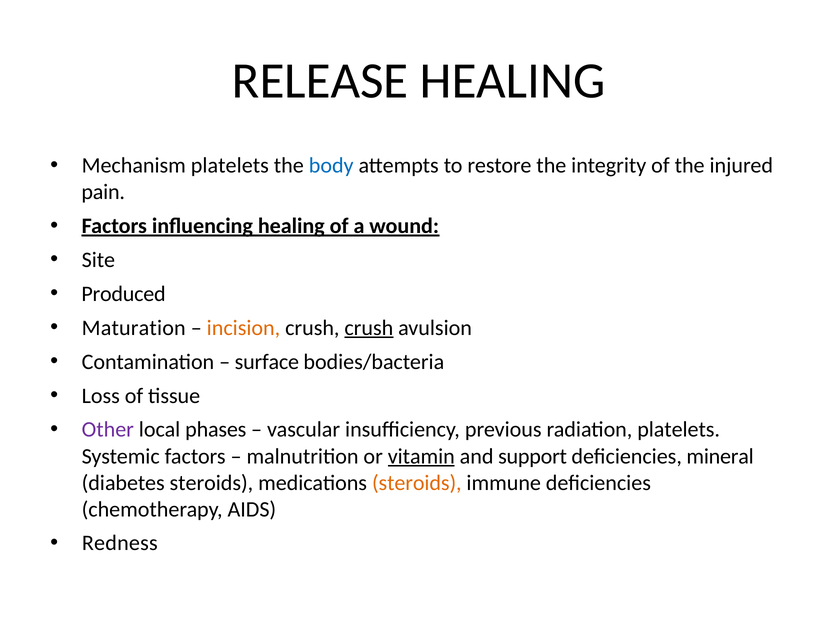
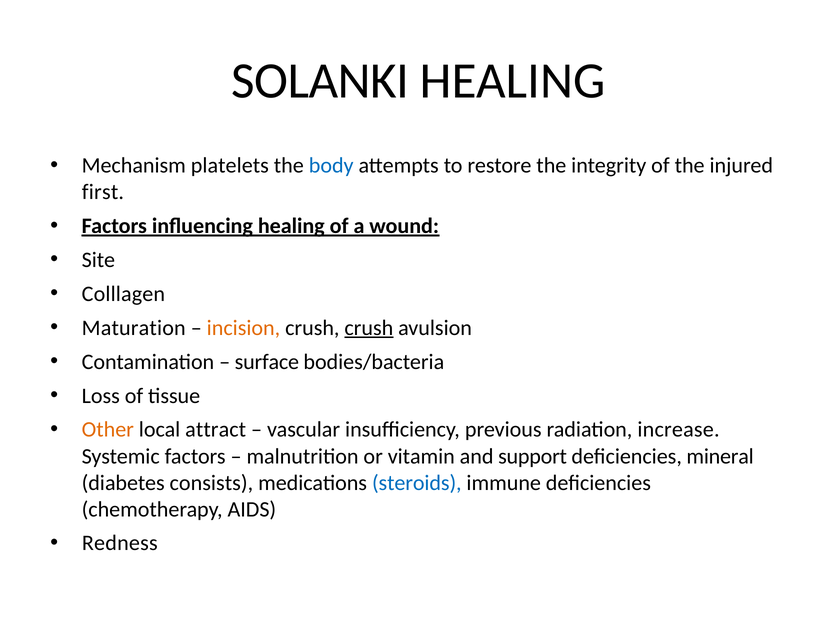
RELEASE: RELEASE -> SOLANKI
pain: pain -> first
Produced: Produced -> Colllagen
Other colour: purple -> orange
phases: phases -> attract
radiation platelets: platelets -> increase
vitamin underline: present -> none
diabetes steroids: steroids -> consists
steroids at (417, 483) colour: orange -> blue
